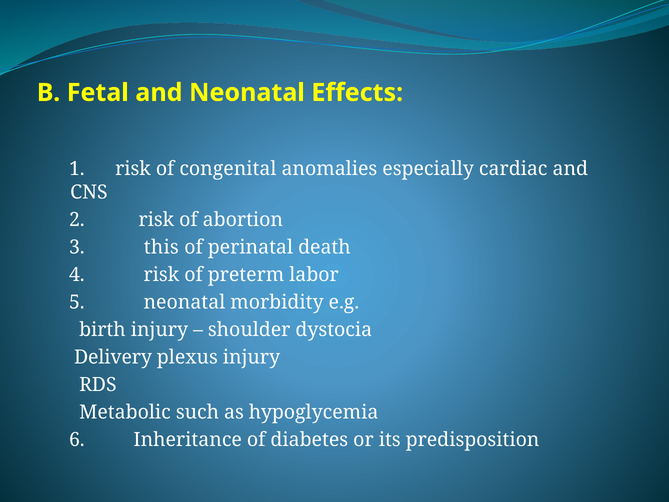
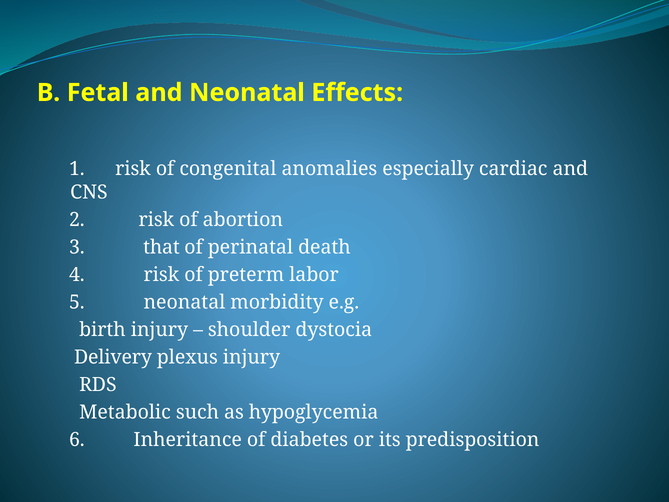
this: this -> that
